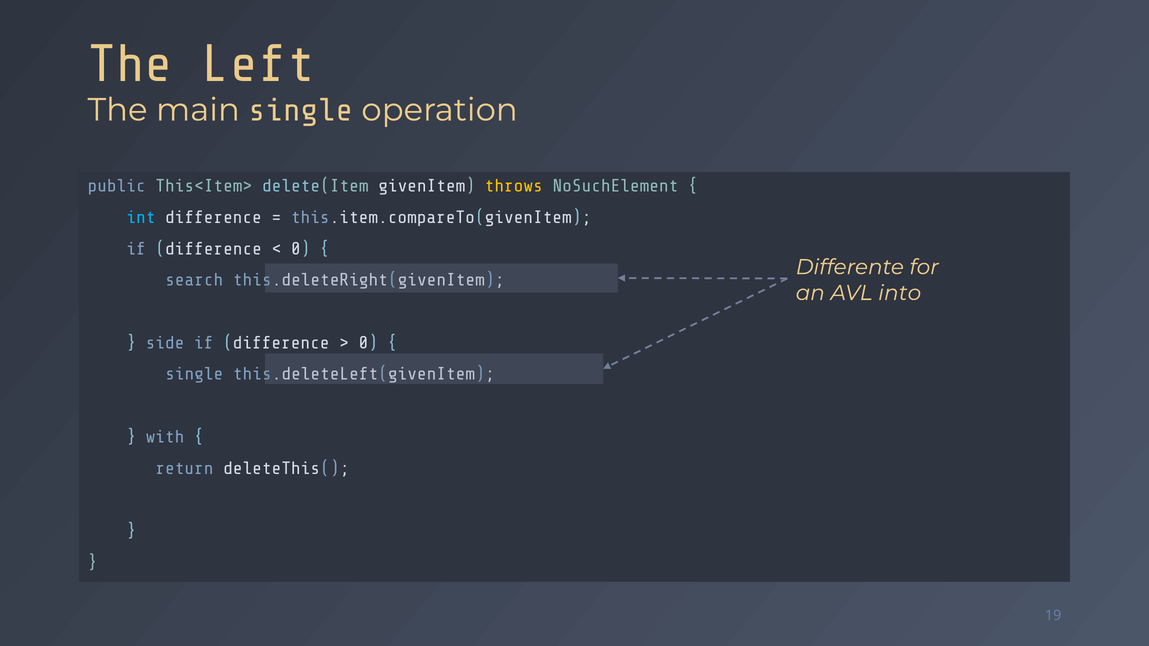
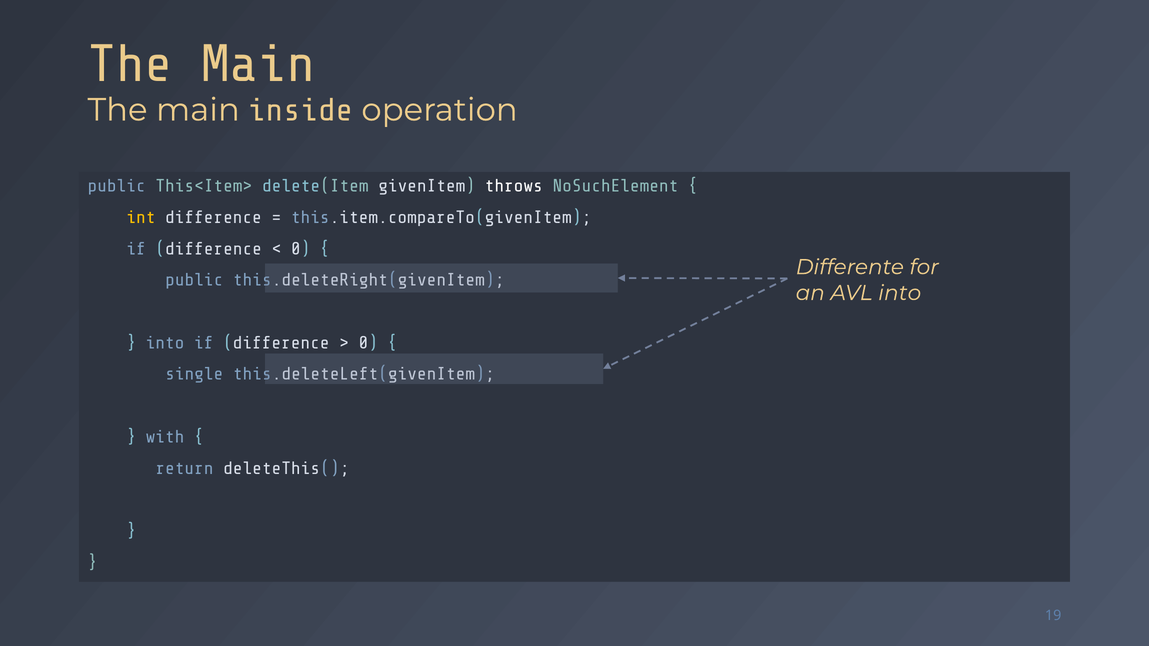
Left at (258, 64): Left -> Main
main single: single -> inside
throws colour: yellow -> white
int colour: light blue -> yellow
search at (194, 280): search -> public
side at (165, 343): side -> into
